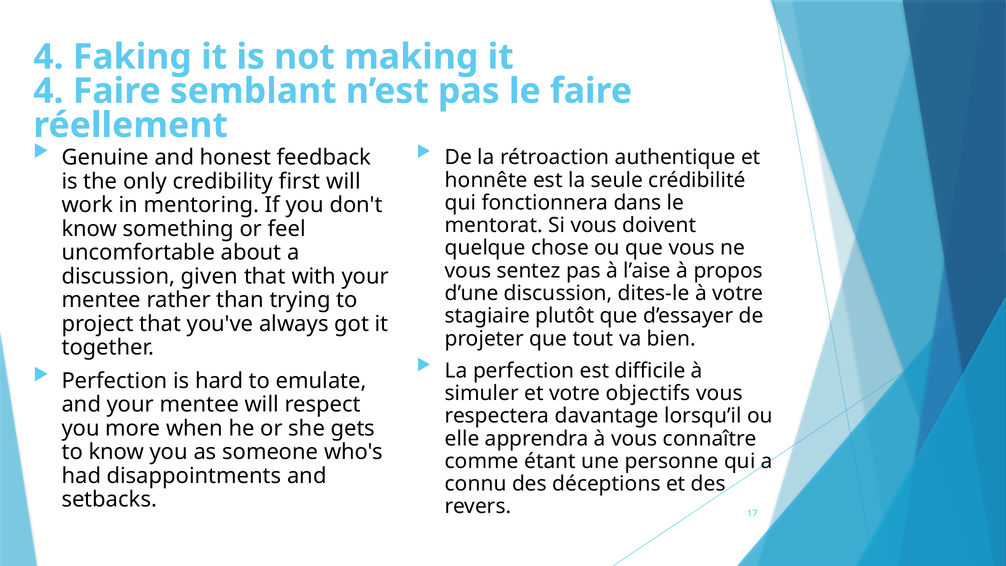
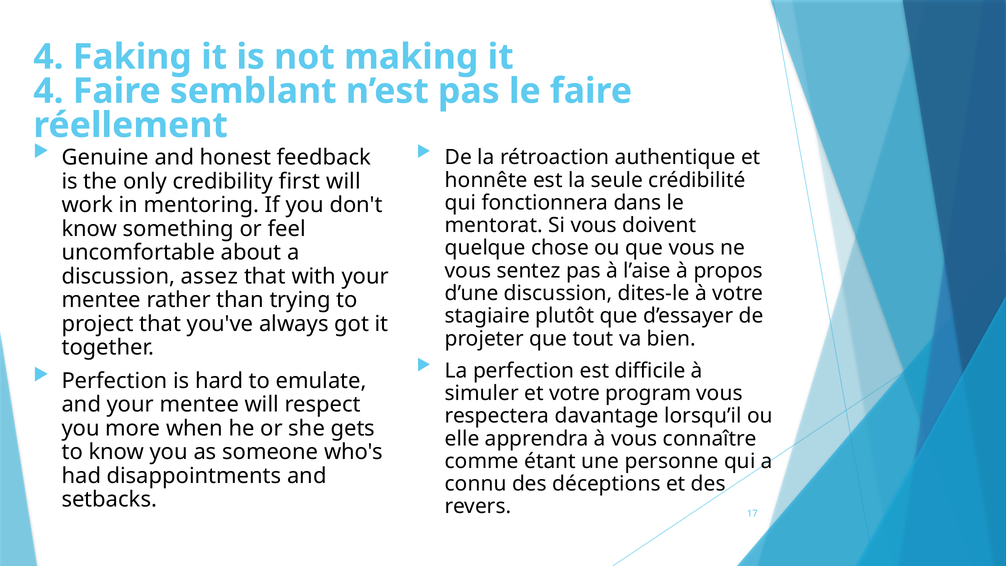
given: given -> assez
objectifs: objectifs -> program
